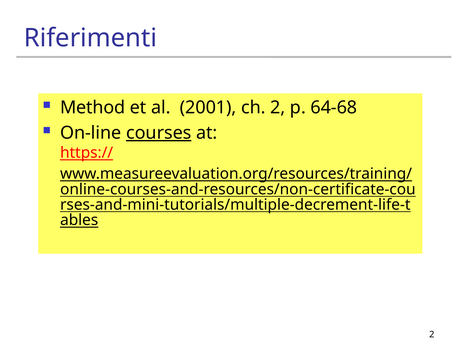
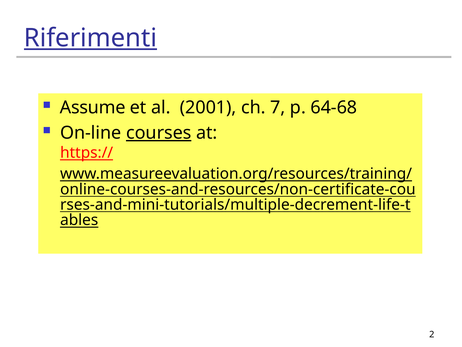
Riferimenti underline: none -> present
Method: Method -> Assume
ch 2: 2 -> 7
